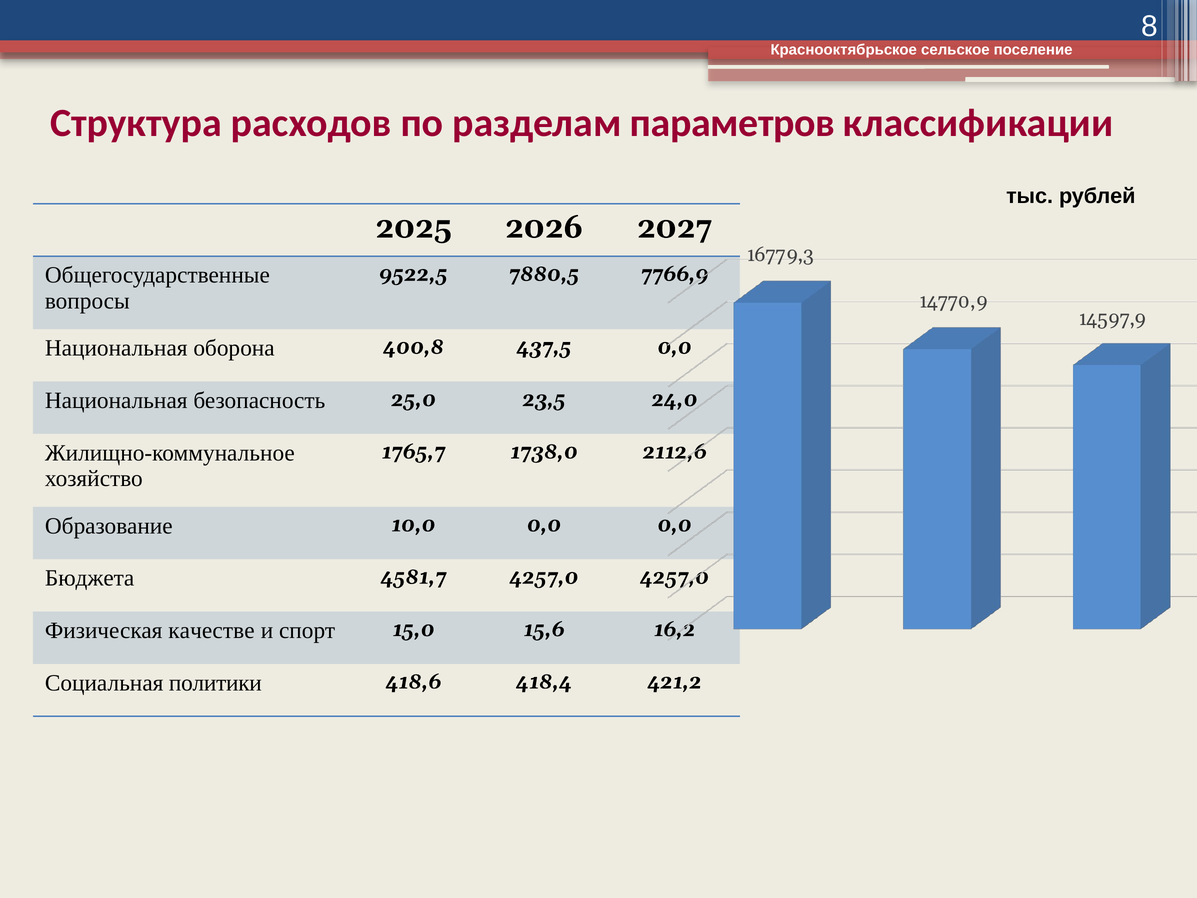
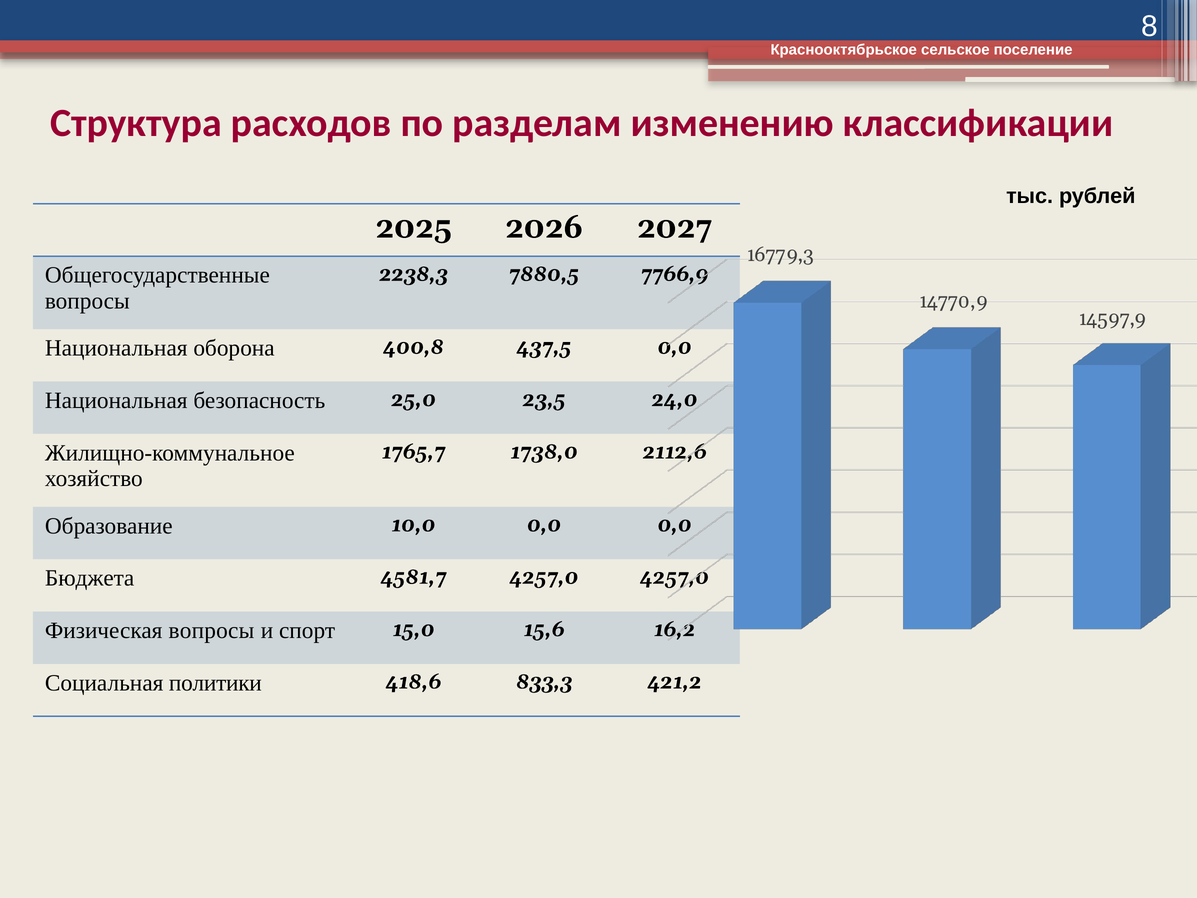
параметров: параметров -> изменению
9522,5: 9522,5 -> 2238,3
Физическая качестве: качестве -> вопросы
418,4: 418,4 -> 833,3
